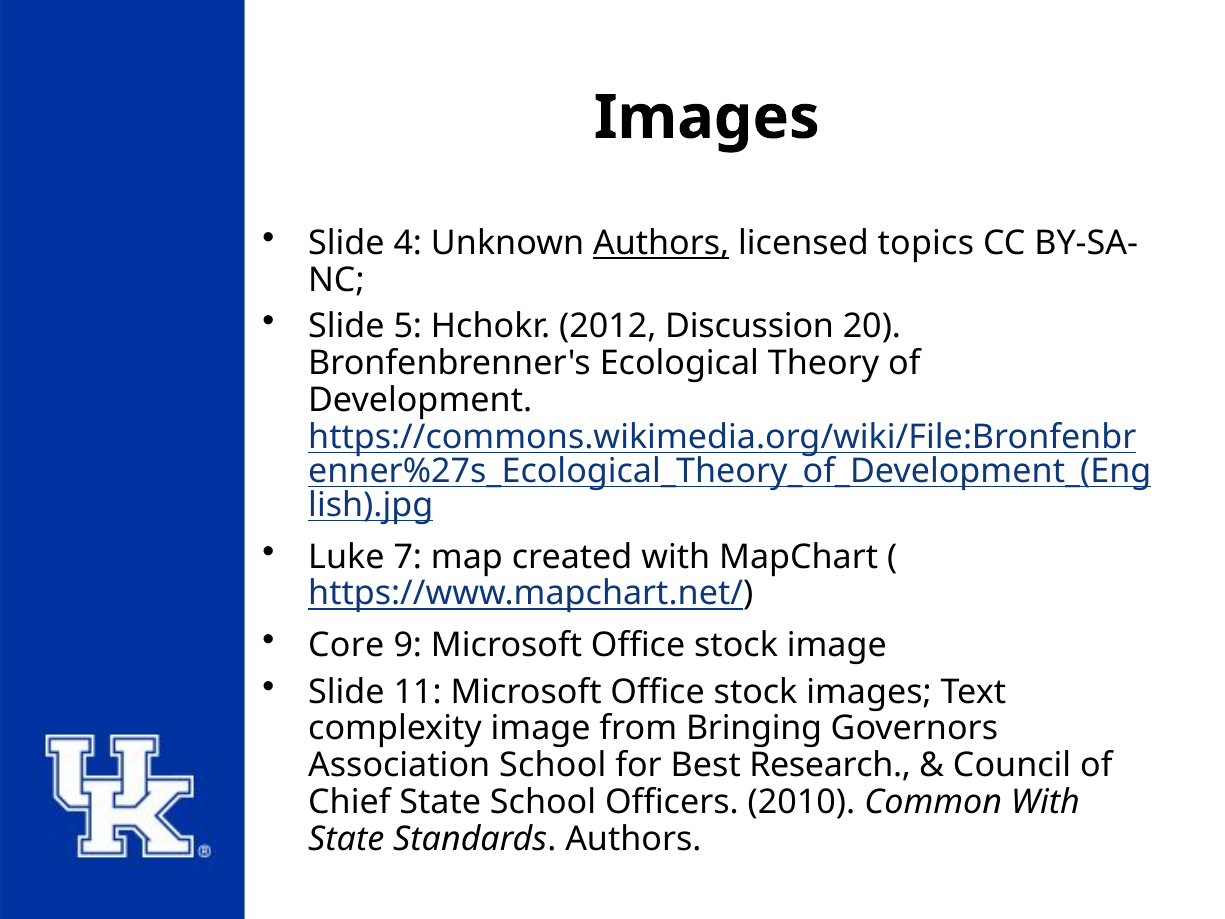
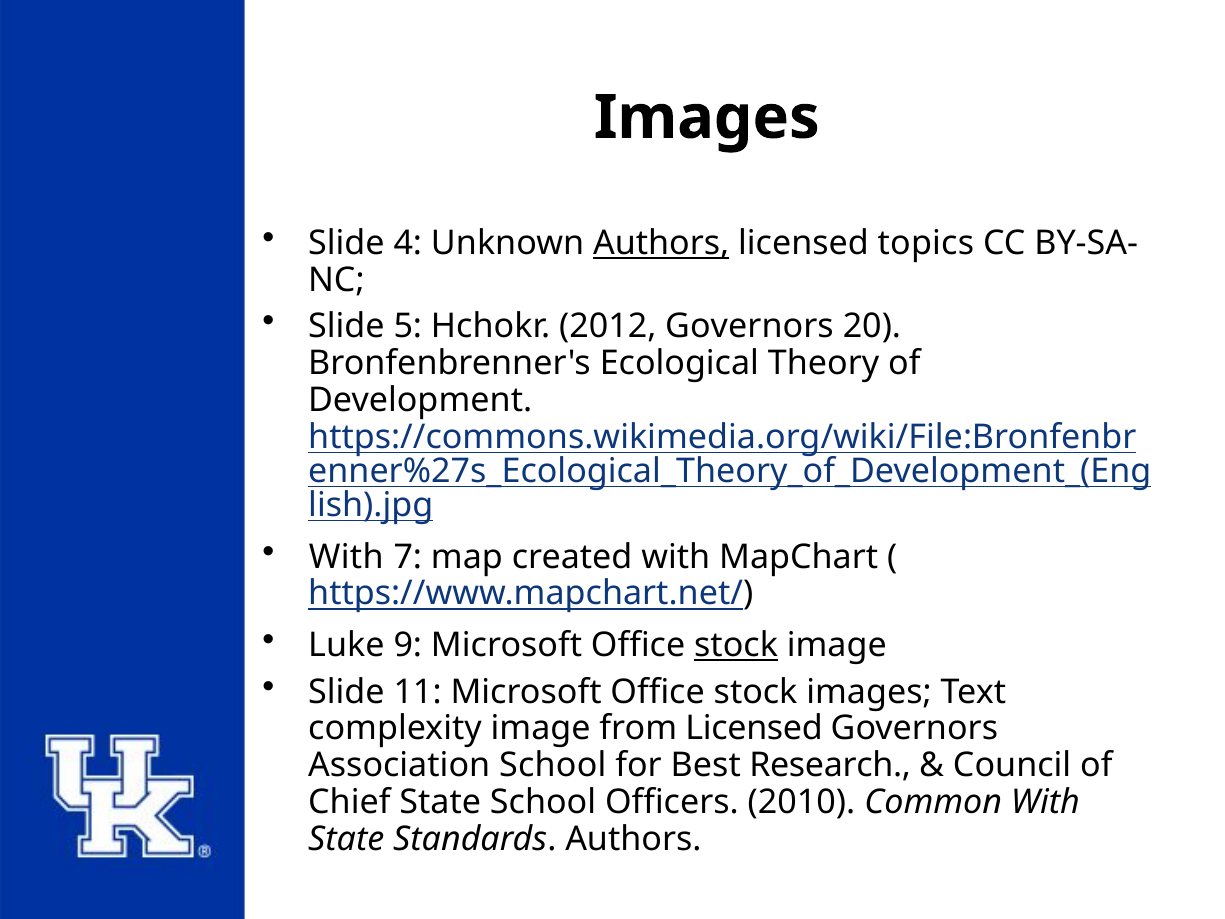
2012 Discussion: Discussion -> Governors
Luke at (346, 557): Luke -> With
Core: Core -> Luke
stock at (736, 645) underline: none -> present
from Bringing: Bringing -> Licensed
